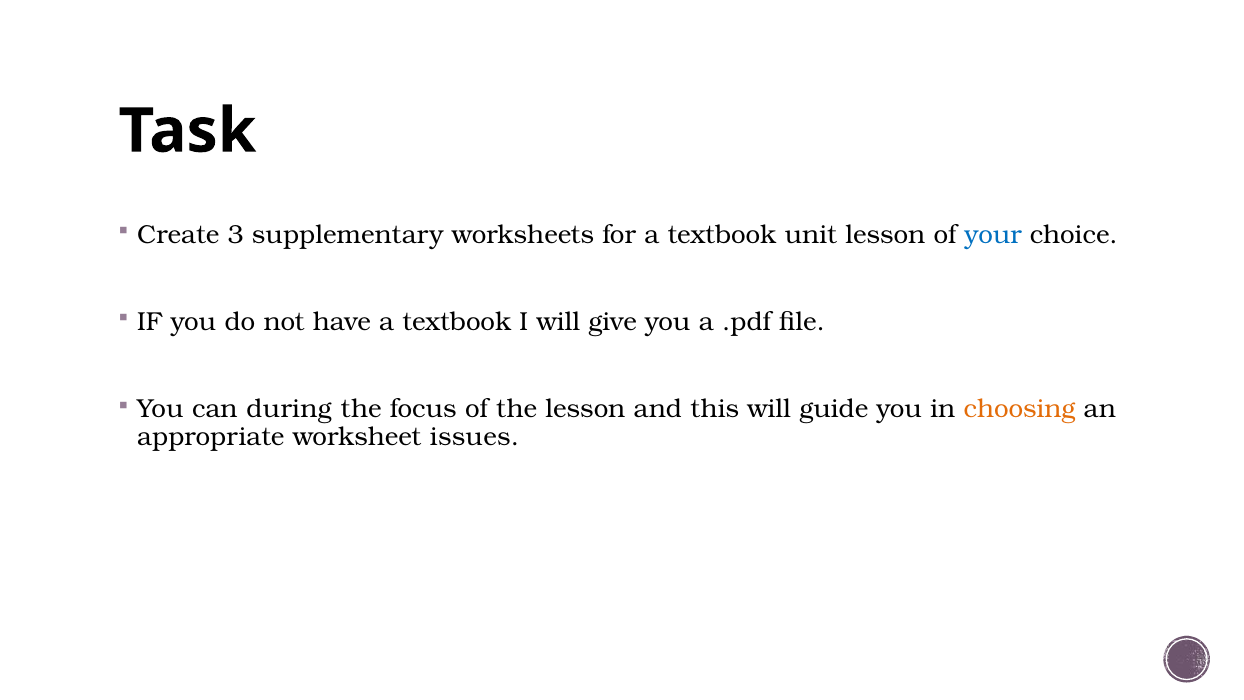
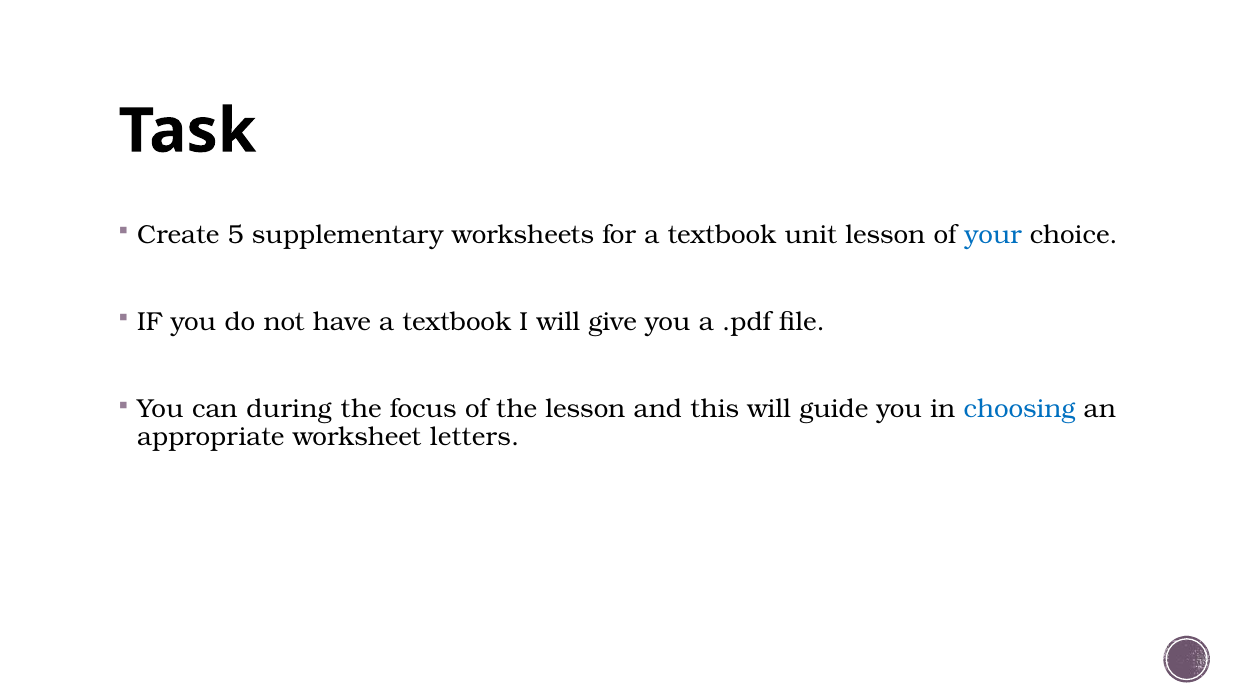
3: 3 -> 5
choosing colour: orange -> blue
issues: issues -> letters
